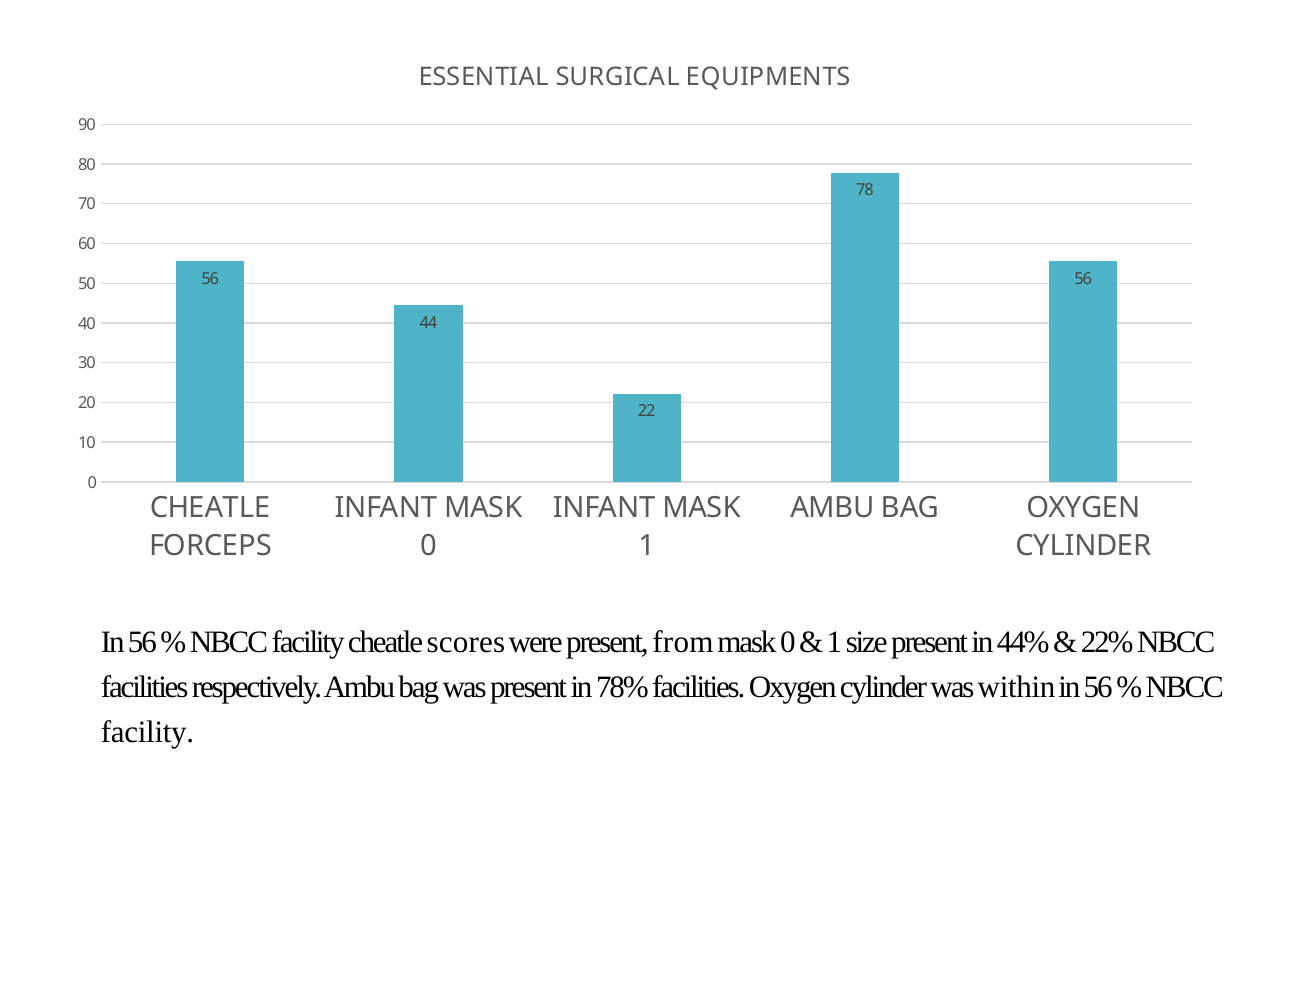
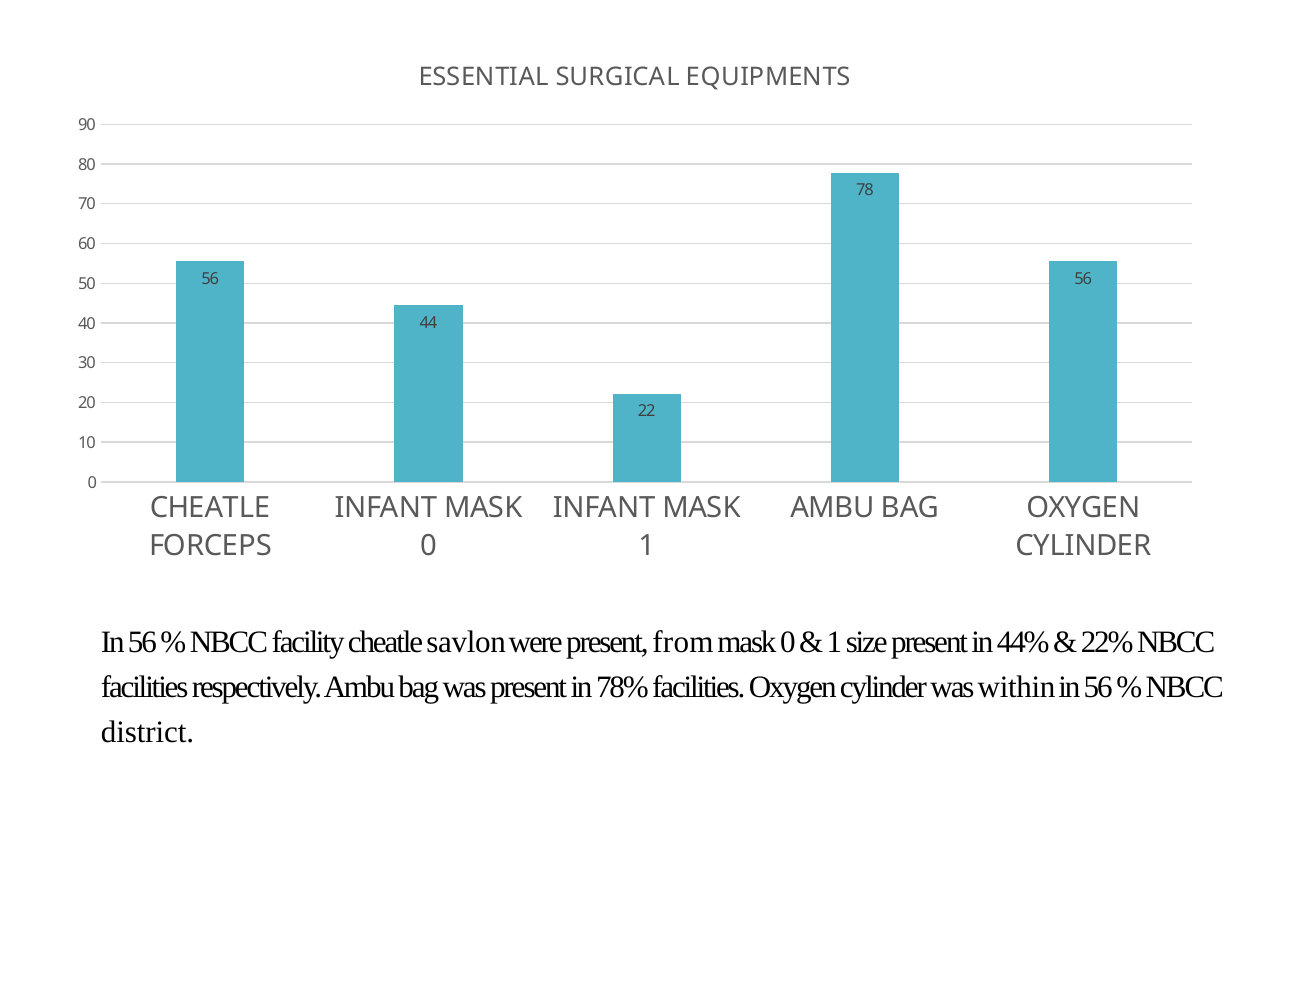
scores: scores -> savlon
facility at (148, 732): facility -> district
